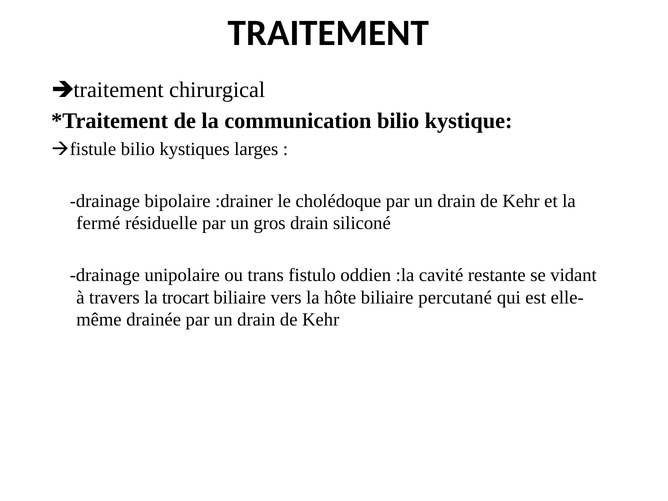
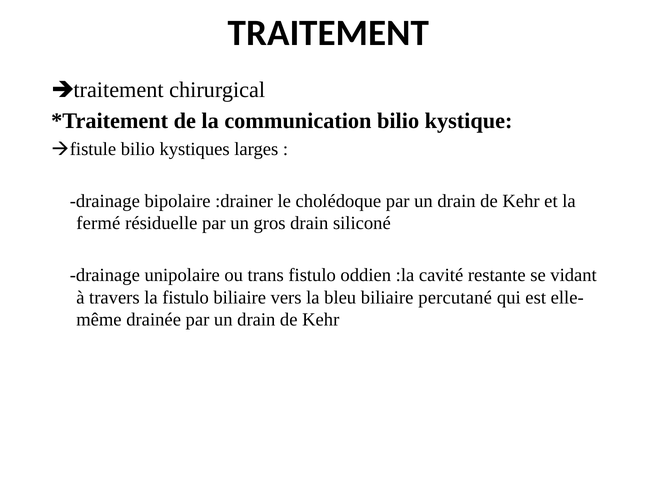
la trocart: trocart -> fistulo
hôte: hôte -> bleu
